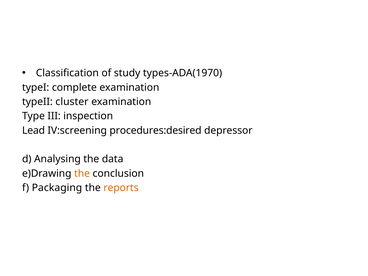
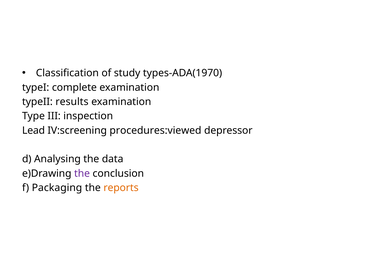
cluster: cluster -> results
procedures:desired: procedures:desired -> procedures:viewed
the at (82, 173) colour: orange -> purple
